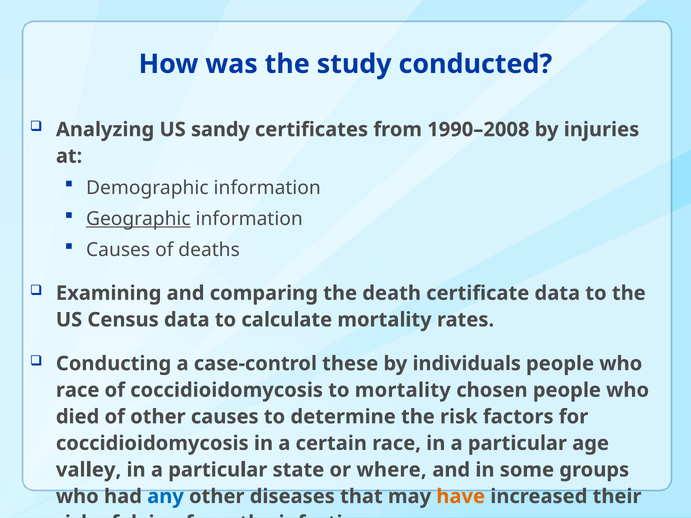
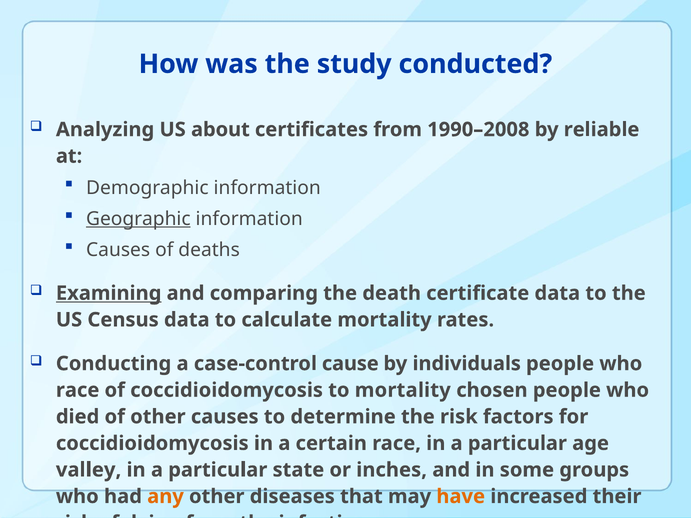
sandy: sandy -> about
injuries: injuries -> reliable
Examining underline: none -> present
these: these -> cause
where: where -> inches
any colour: blue -> orange
